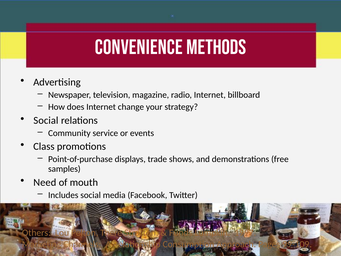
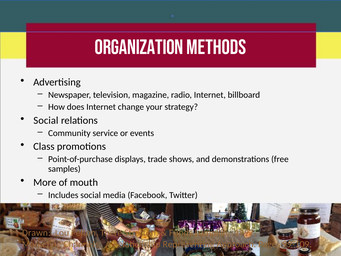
Convenience: Convenience -> Organization
Need: Need -> More
Others: Others -> Drawn
Consumption: Consumption -> Representing
